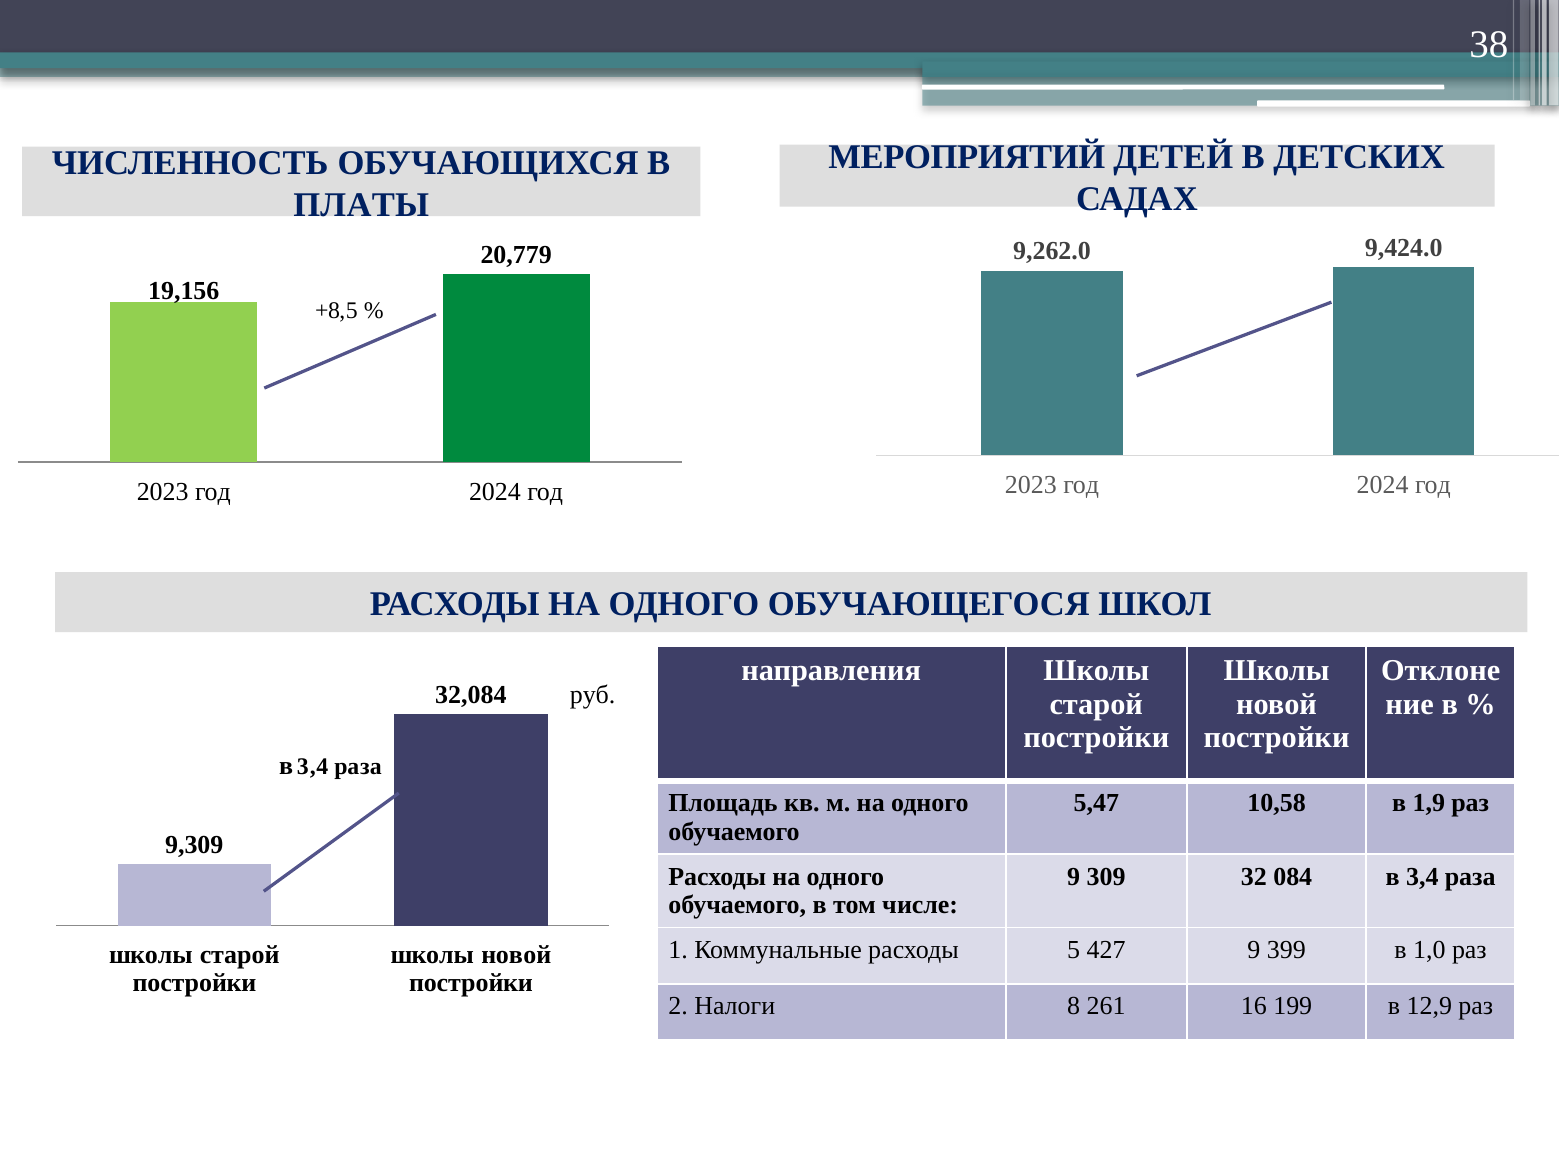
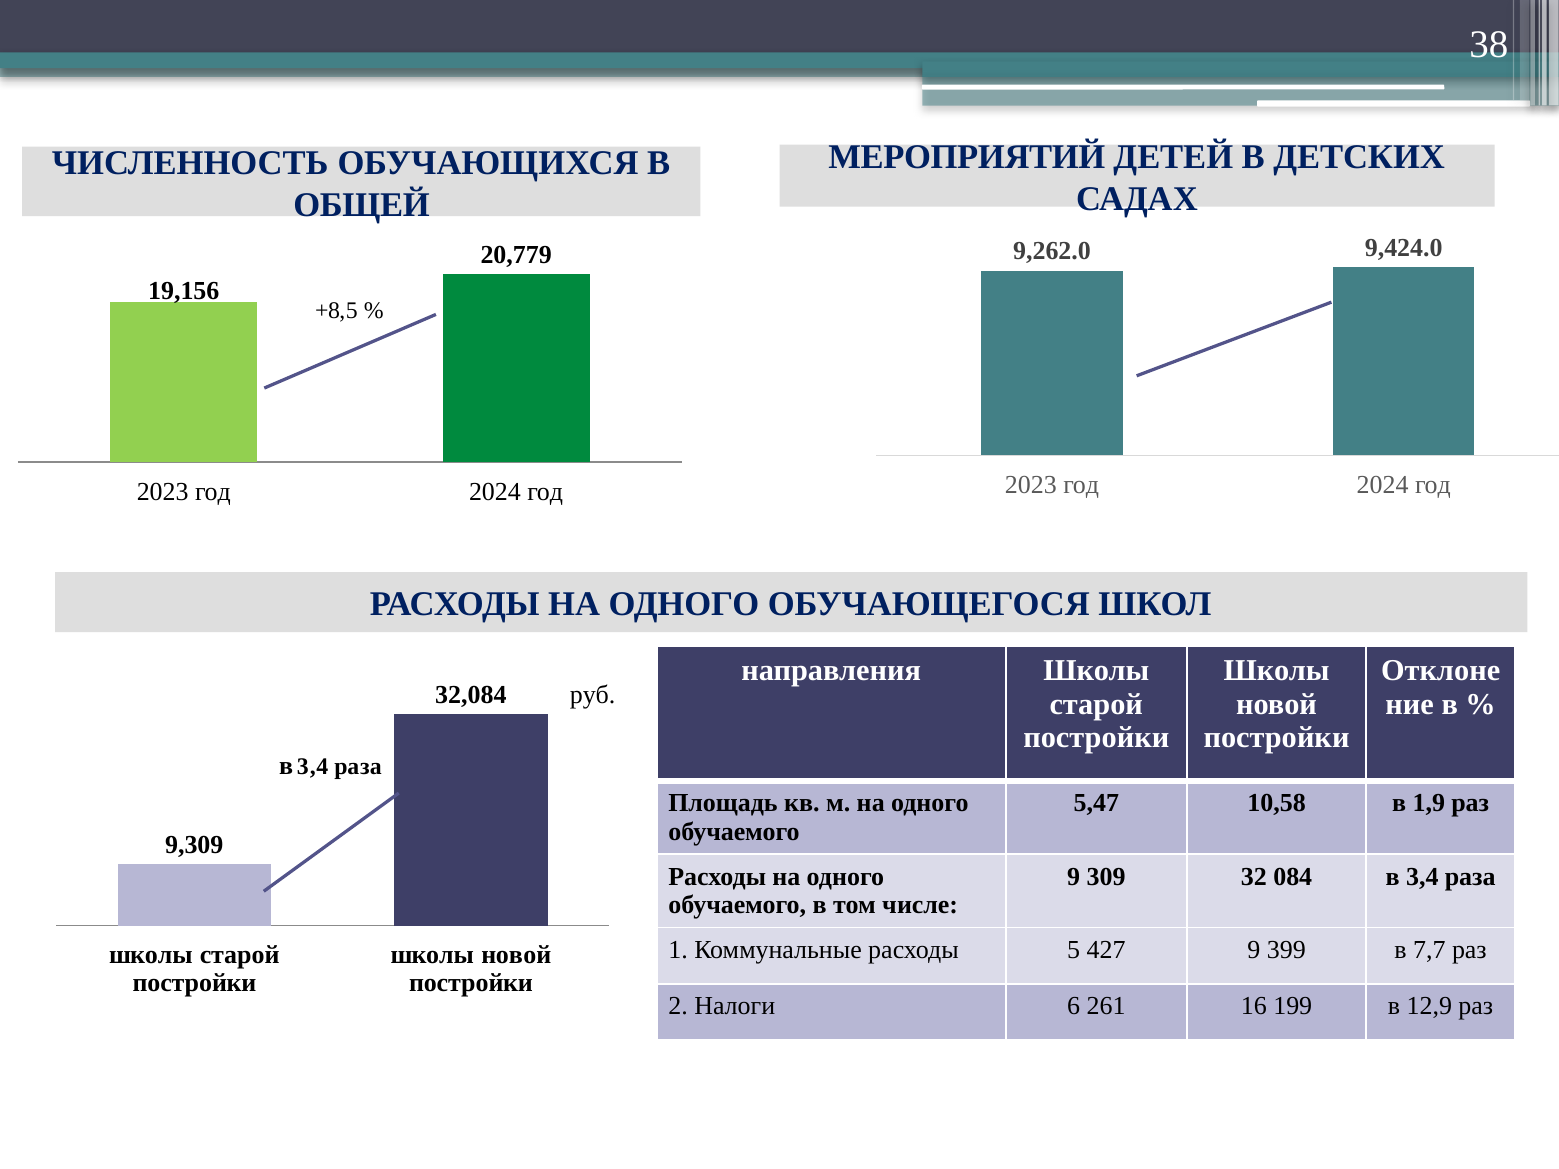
ПЛАТЫ: ПЛАТЫ -> ОБЩЕЙ
1,0: 1,0 -> 7,7
8: 8 -> 6
